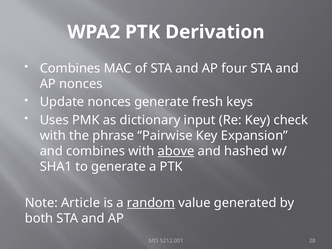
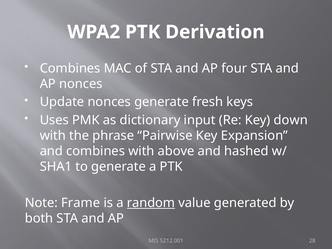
check: check -> down
above underline: present -> none
Article: Article -> Frame
